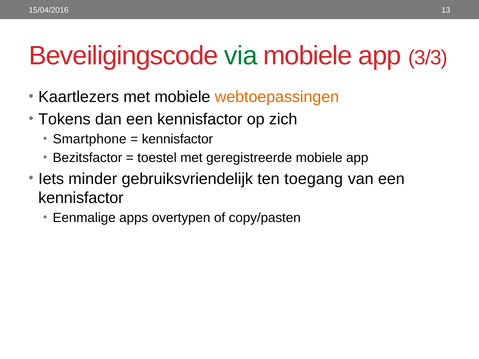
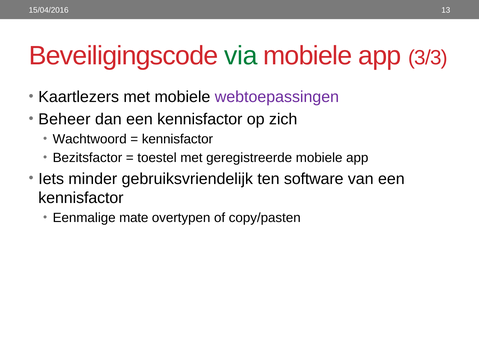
webtoepassingen colour: orange -> purple
Tokens: Tokens -> Beheer
Smartphone: Smartphone -> Wachtwoord
toegang: toegang -> software
apps: apps -> mate
